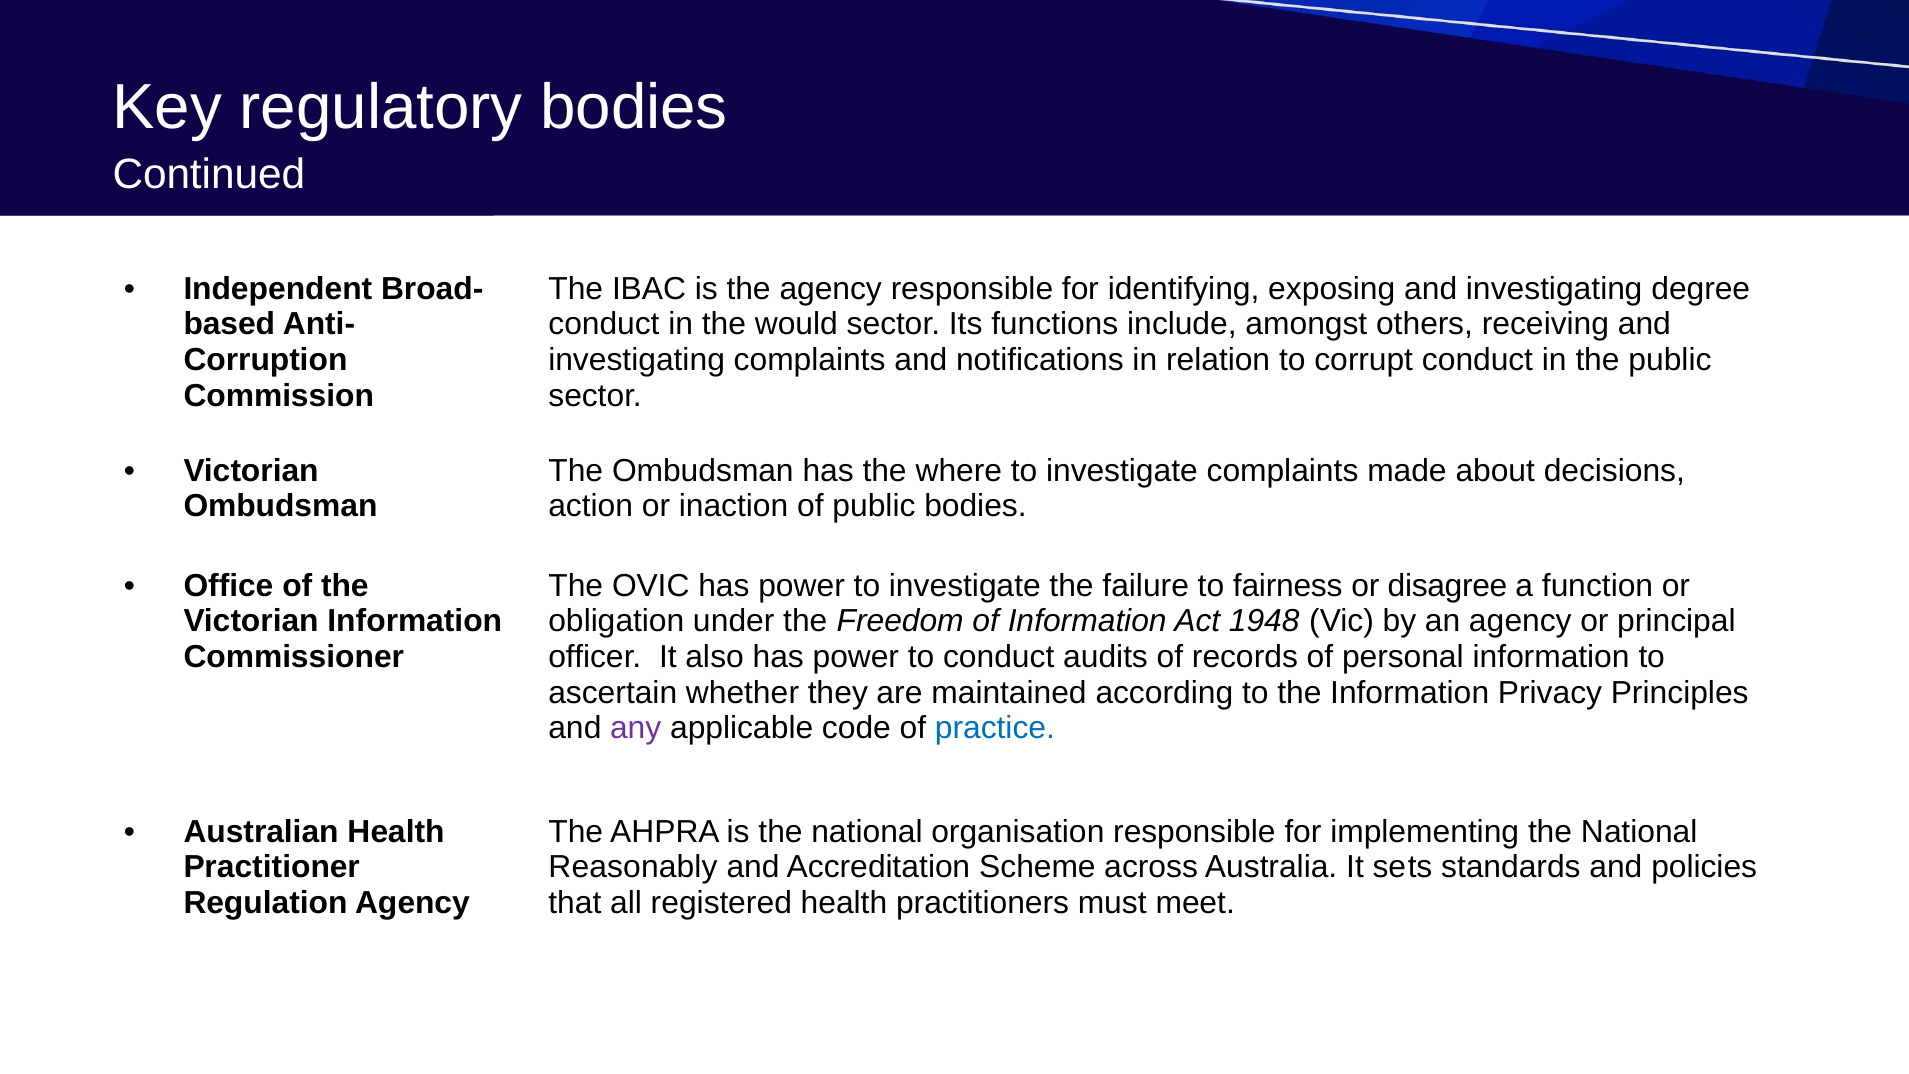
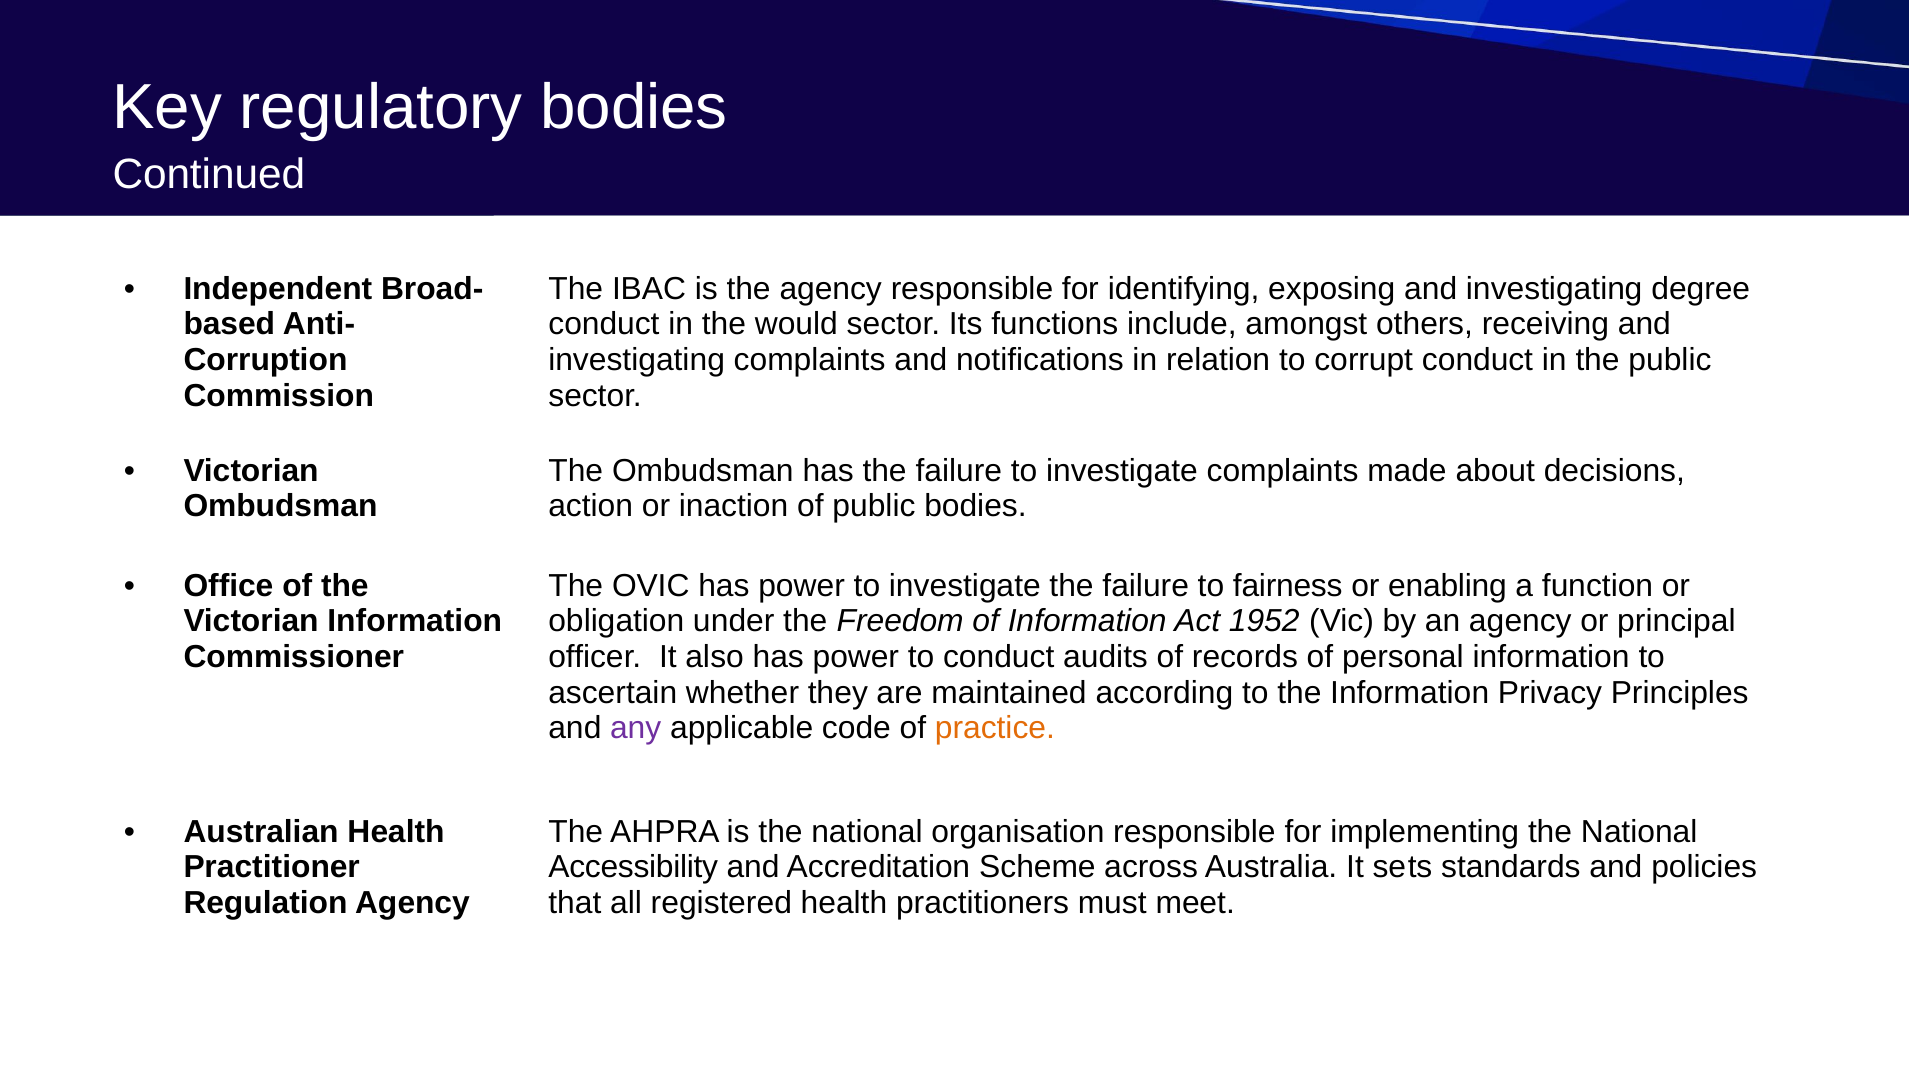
has the where: where -> failure
disagree: disagree -> enabling
1948: 1948 -> 1952
practice colour: blue -> orange
Reasonably: Reasonably -> Accessibility
